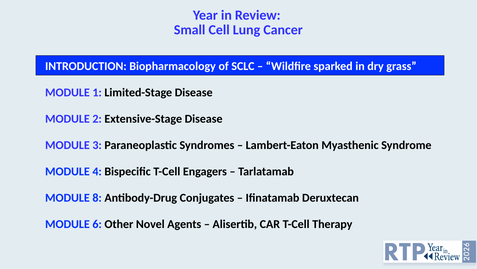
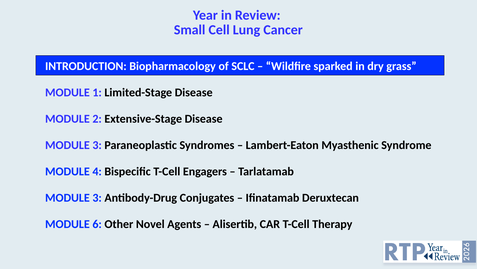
8 at (97, 197): 8 -> 3
